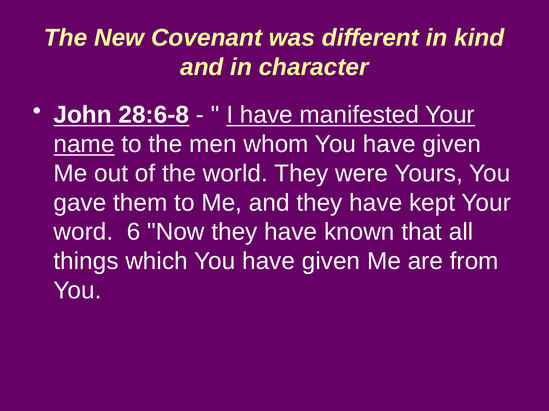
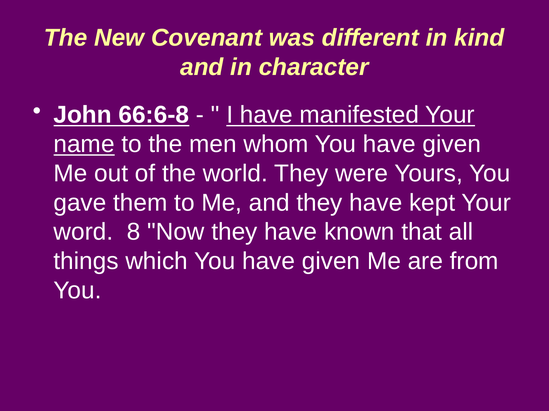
28:6-8: 28:6-8 -> 66:6-8
6: 6 -> 8
